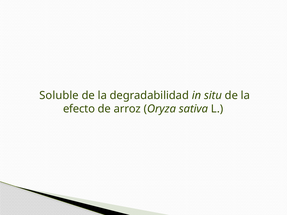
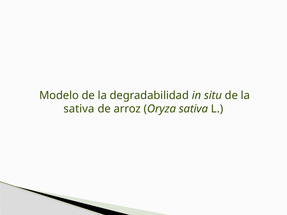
Soluble: Soluble -> Modelo
efecto at (79, 109): efecto -> sativa
